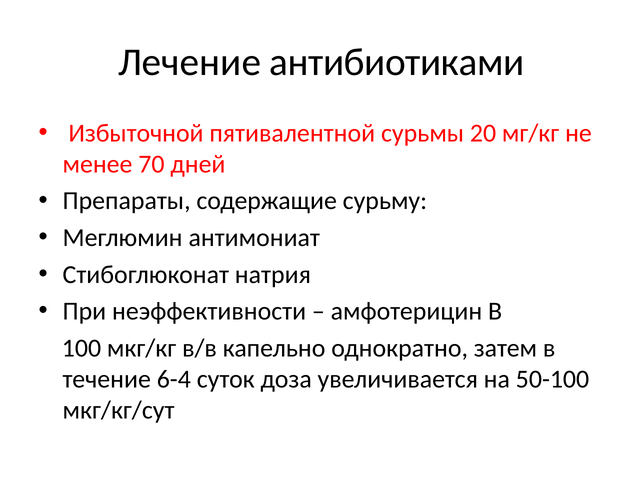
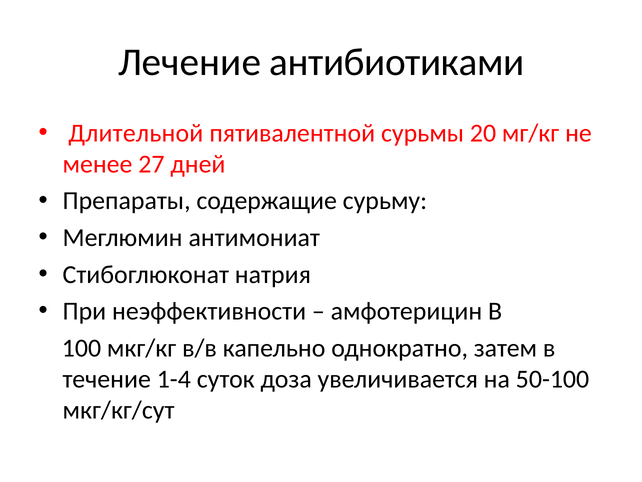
Избыточной: Избыточной -> Длительной
70: 70 -> 27
6-4: 6-4 -> 1-4
